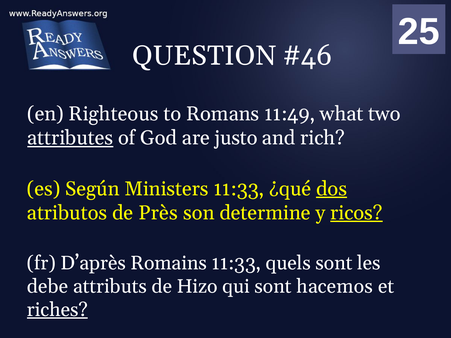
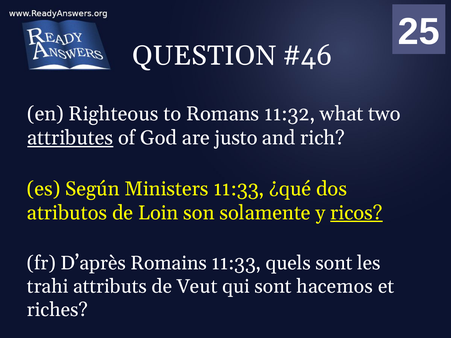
11:49: 11:49 -> 11:32
dos underline: present -> none
Près: Près -> Loin
determine: determine -> solamente
debe: debe -> trahi
Hizo: Hizo -> Veut
riches underline: present -> none
